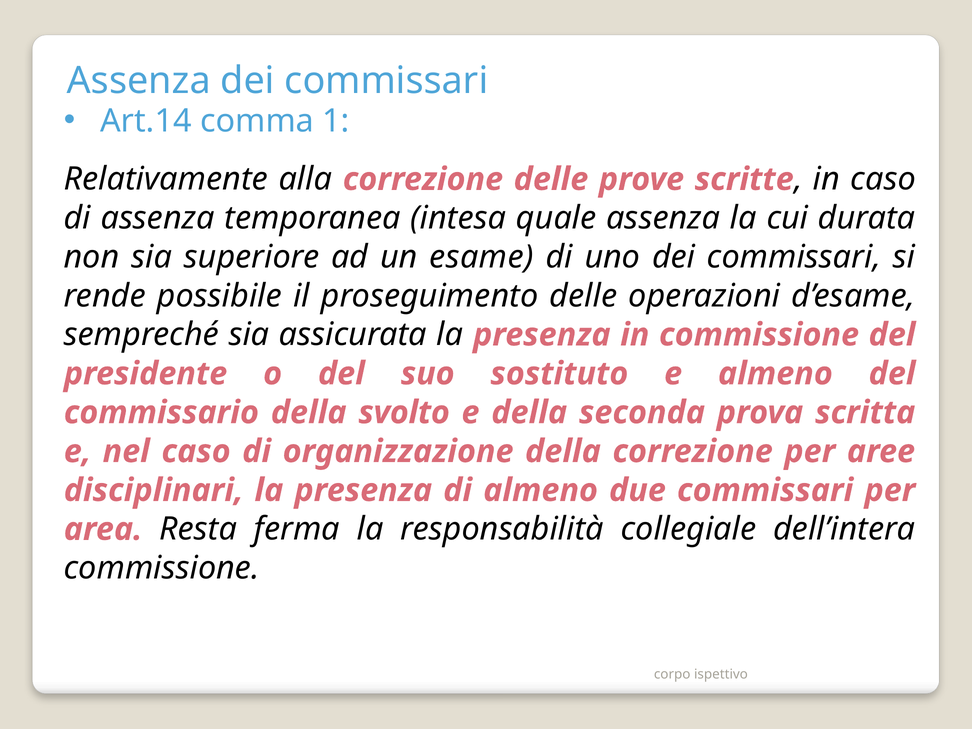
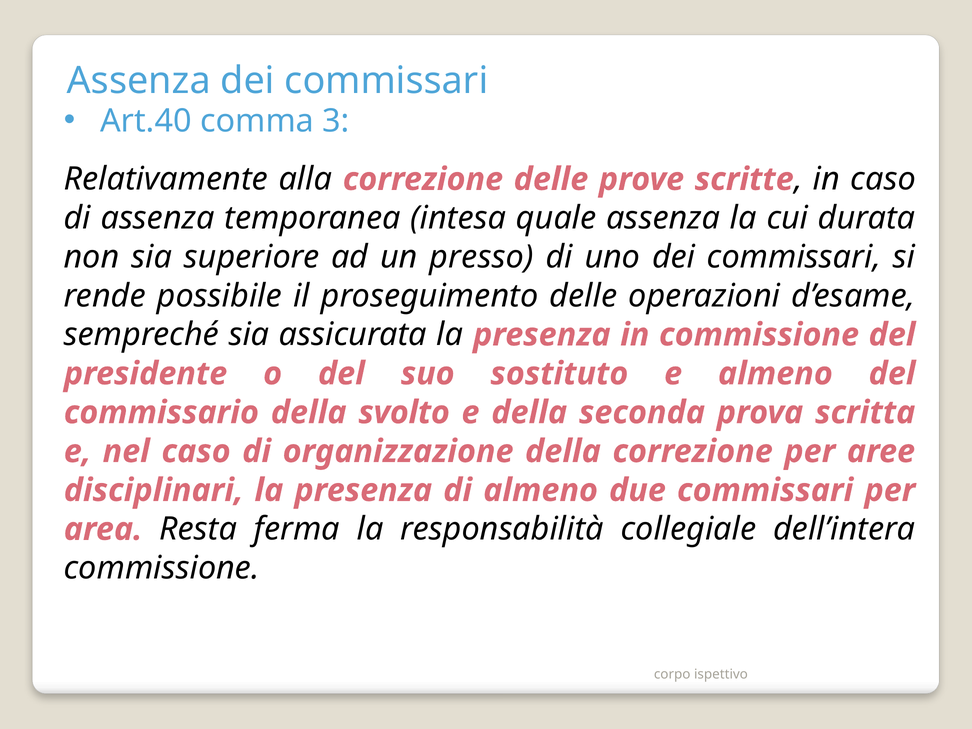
Art.14: Art.14 -> Art.40
1: 1 -> 3
esame: esame -> presso
